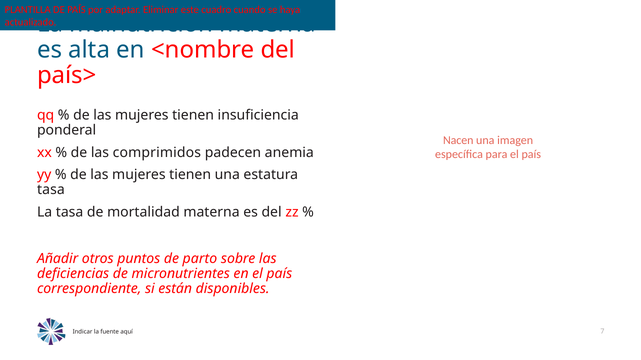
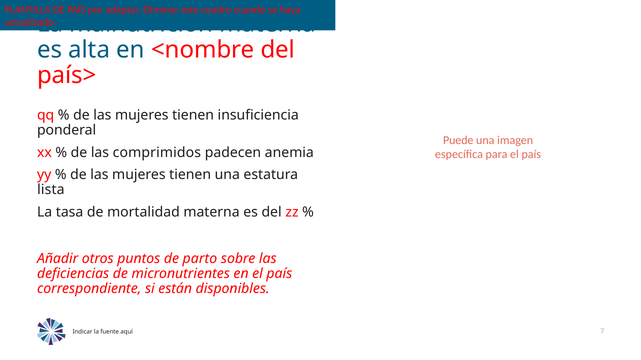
Nacen: Nacen -> Puede
tasa at (51, 190): tasa -> lista
